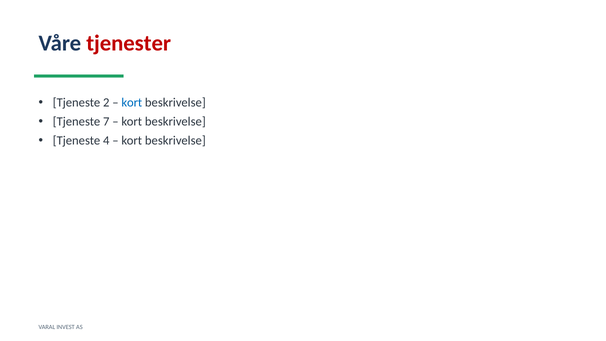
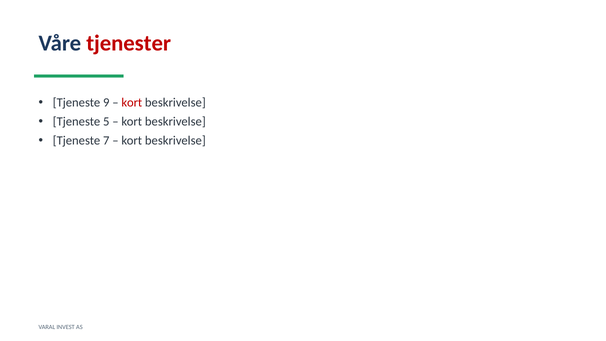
2: 2 -> 9
kort at (132, 103) colour: blue -> red
7: 7 -> 5
4: 4 -> 7
